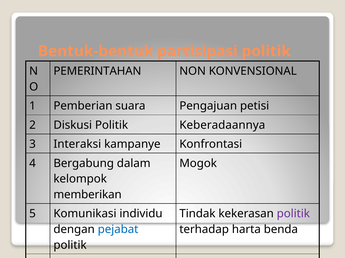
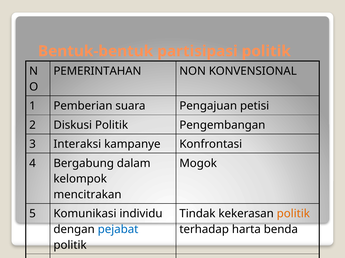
Keberadaannya: Keberadaannya -> Pengembangan
memberikan: memberikan -> mencitrakan
politik at (293, 214) colour: purple -> orange
